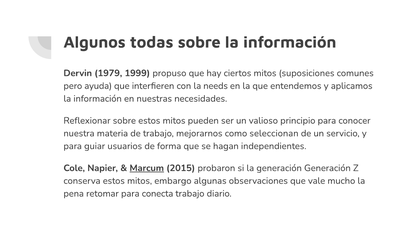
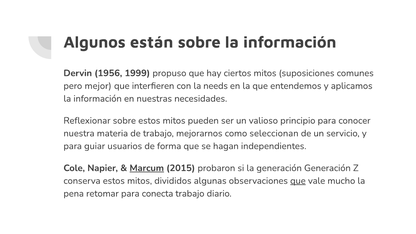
todas: todas -> están
1979: 1979 -> 1956
ayuda: ayuda -> mejor
embargo: embargo -> divididos
que at (298, 181) underline: none -> present
